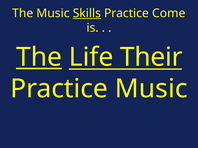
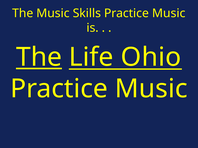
Skills underline: present -> none
Come at (169, 13): Come -> Music
Their: Their -> Ohio
